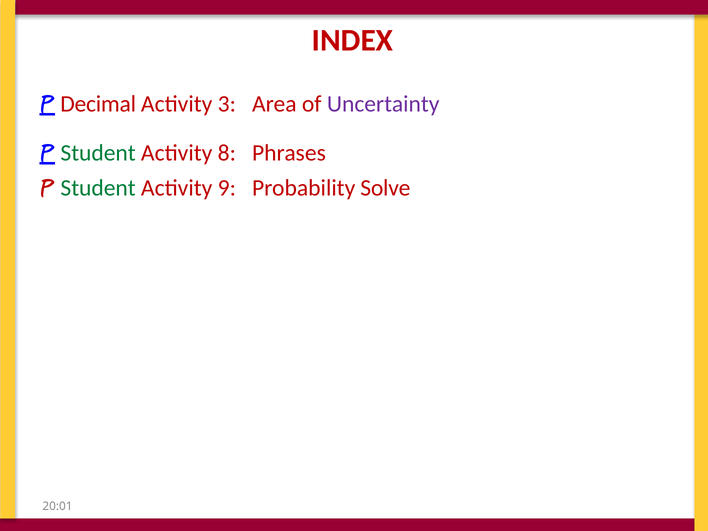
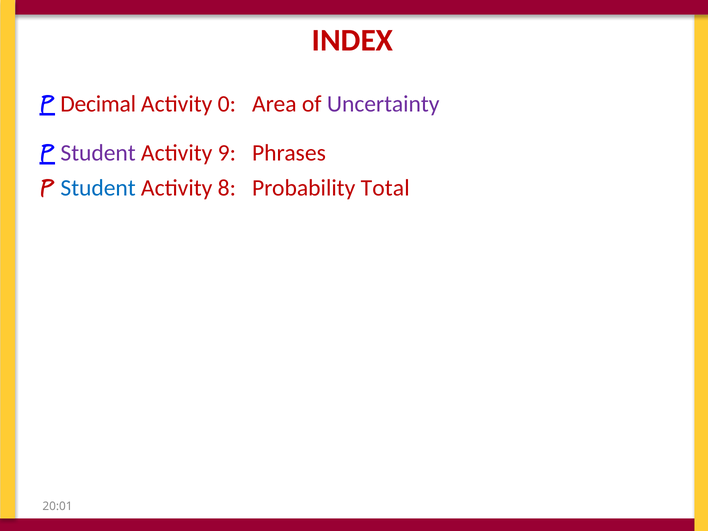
3: 3 -> 0
Student at (98, 153) colour: green -> purple
8: 8 -> 9
Student at (98, 188) colour: green -> blue
9: 9 -> 8
Solve: Solve -> Total
